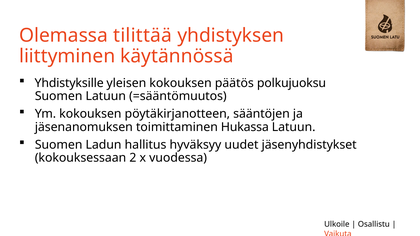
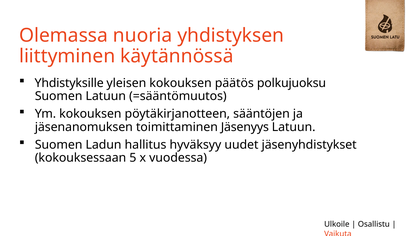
tilittää: tilittää -> nuoria
Hukassa: Hukassa -> Jäsenyys
2: 2 -> 5
